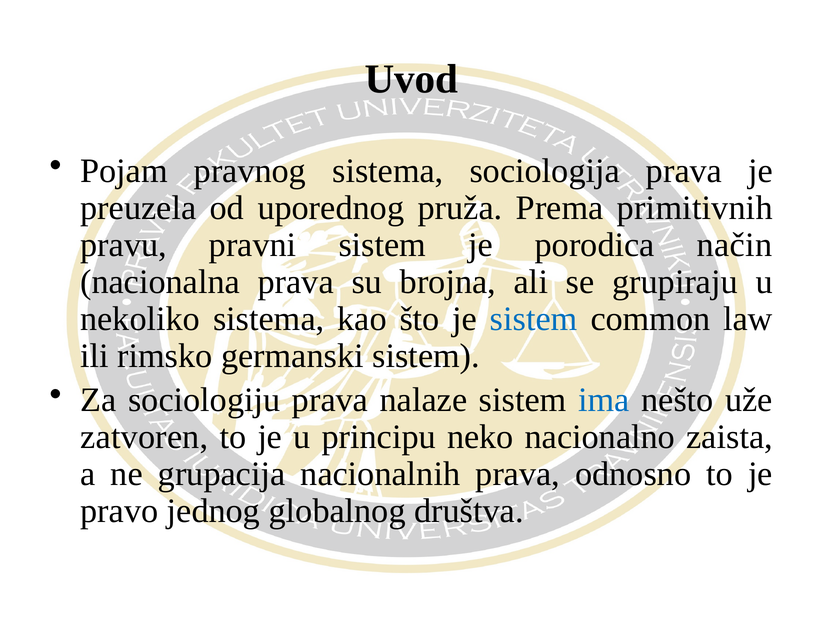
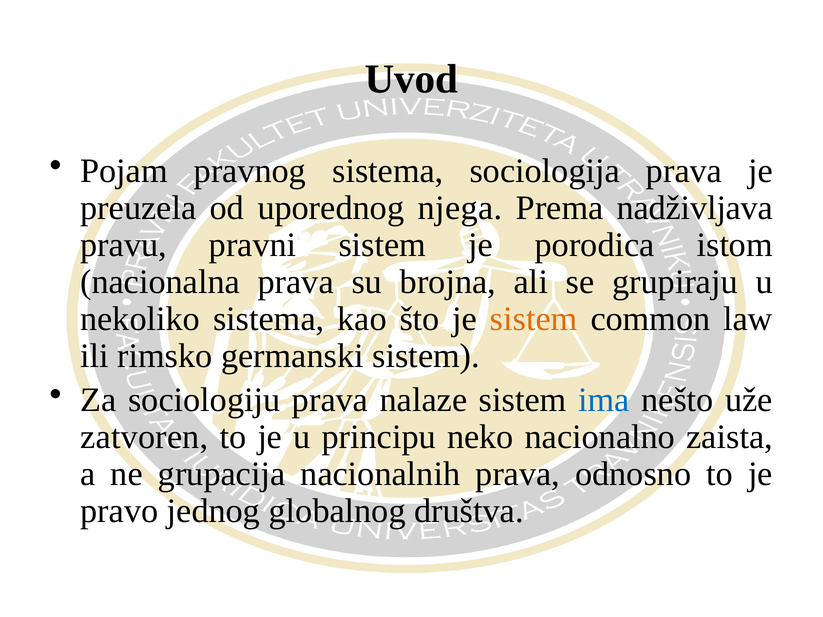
pruža: pruža -> njega
primitivnih: primitivnih -> nadživljava
način: način -> istom
sistem at (534, 319) colour: blue -> orange
